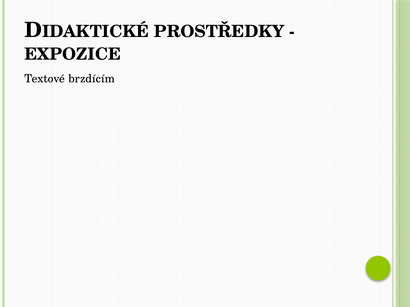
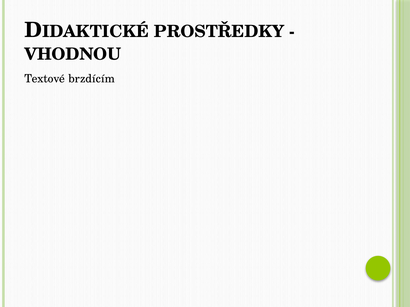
EXPOZICE: EXPOZICE -> VHODNOU
